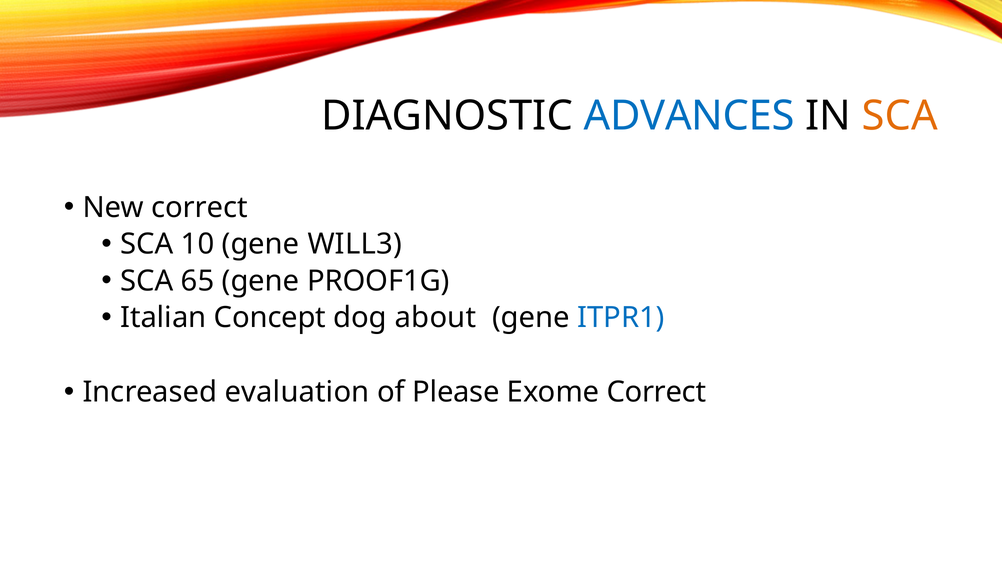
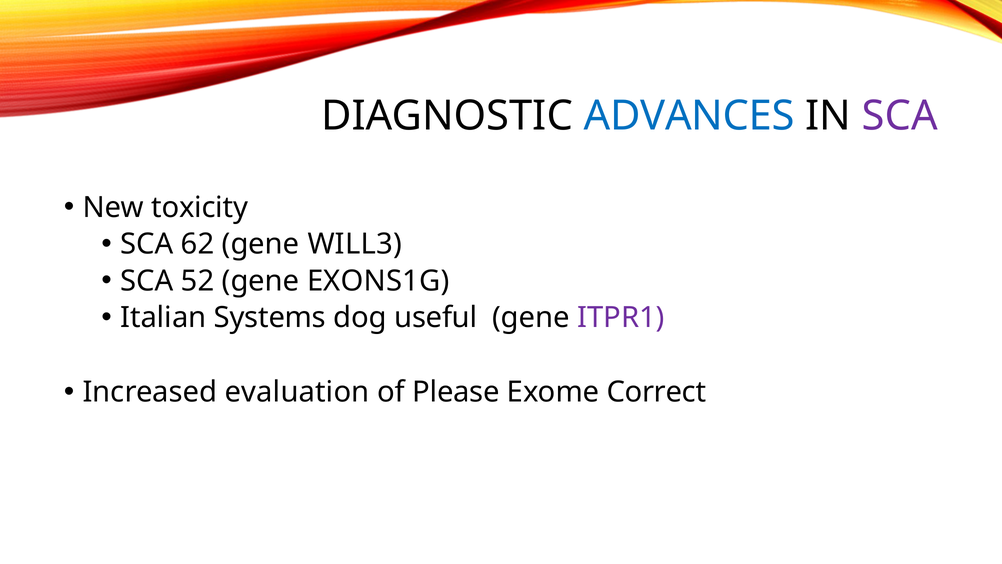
SCA at (900, 116) colour: orange -> purple
New correct: correct -> toxicity
10: 10 -> 62
65: 65 -> 52
PROOF1G: PROOF1G -> EXONS1G
Concept: Concept -> Systems
about: about -> useful
ITPR1 colour: blue -> purple
